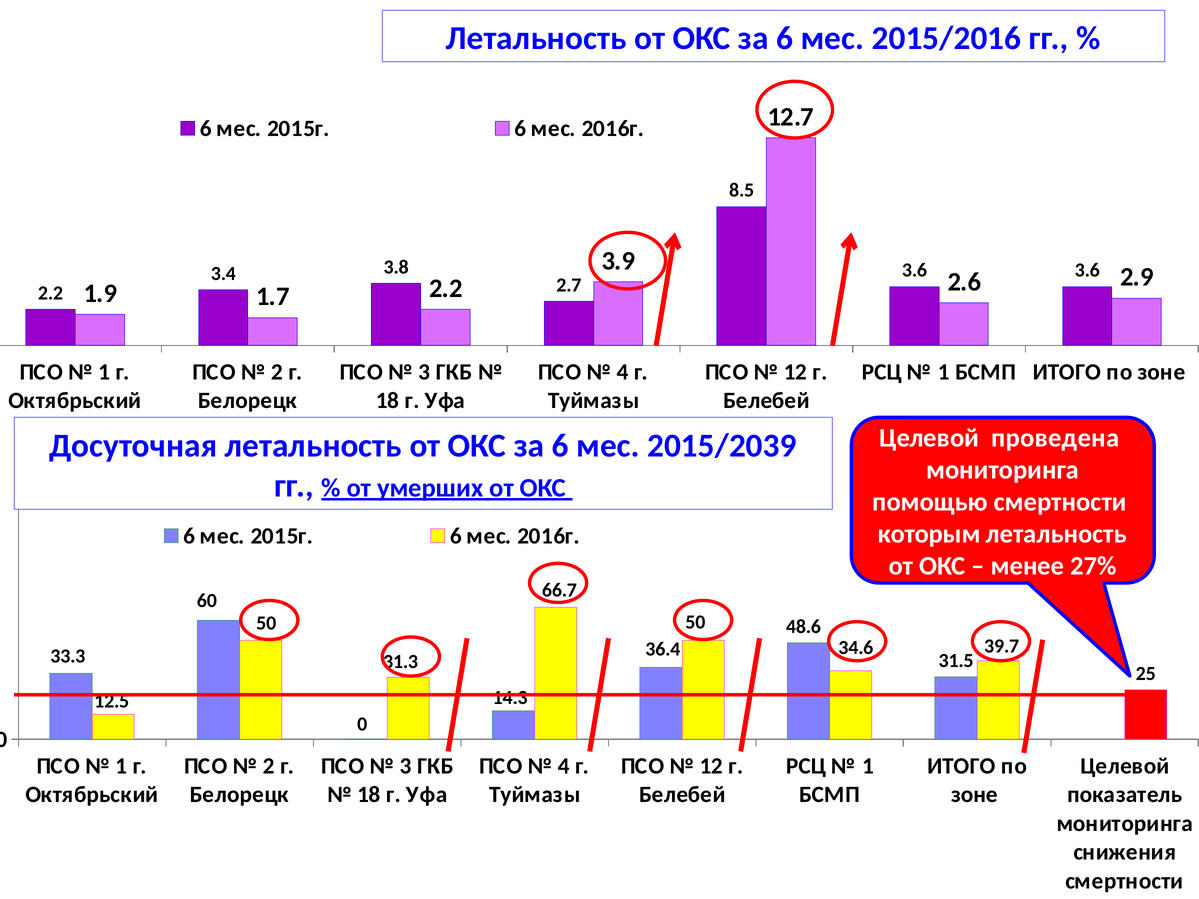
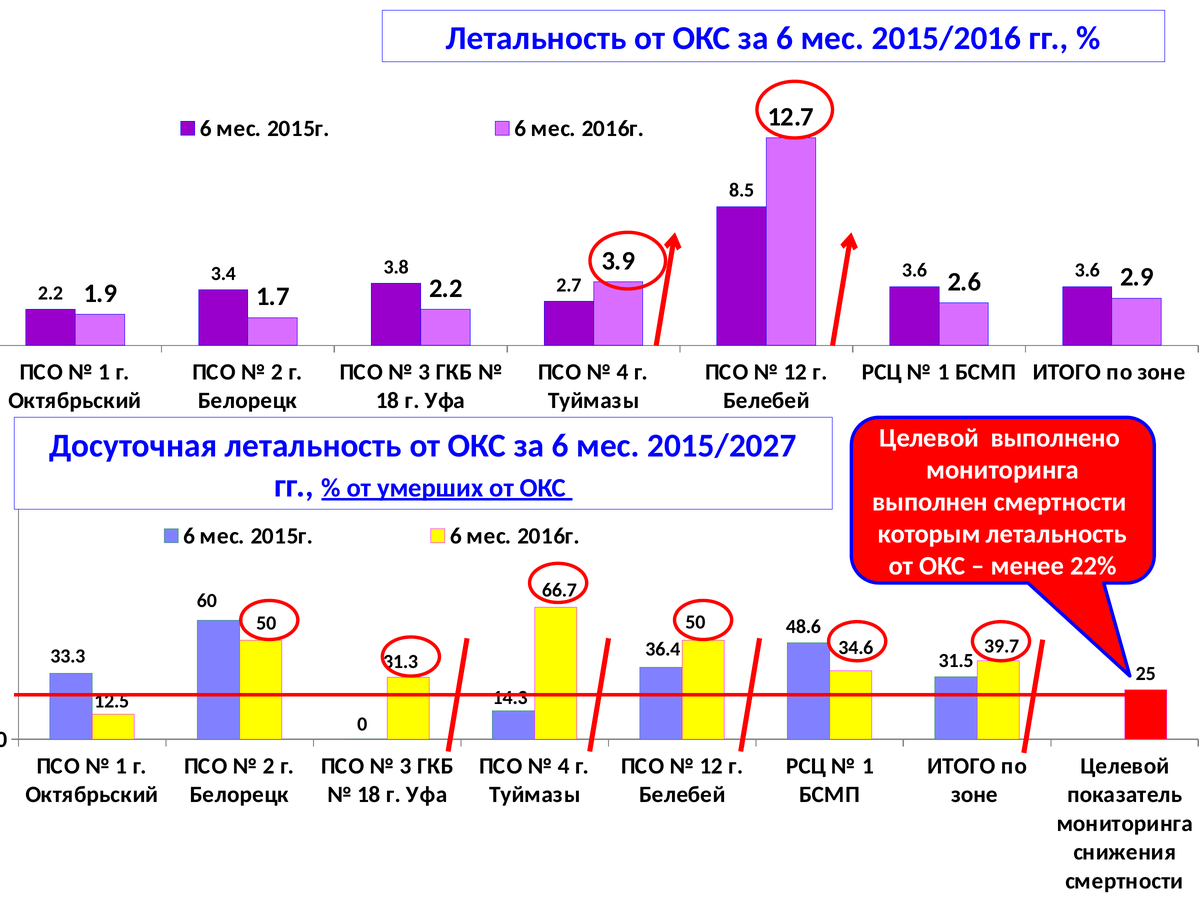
проведена: проведена -> выполнено
2015/2039: 2015/2039 -> 2015/2027
помощью: помощью -> выполнен
27%: 27% -> 22%
